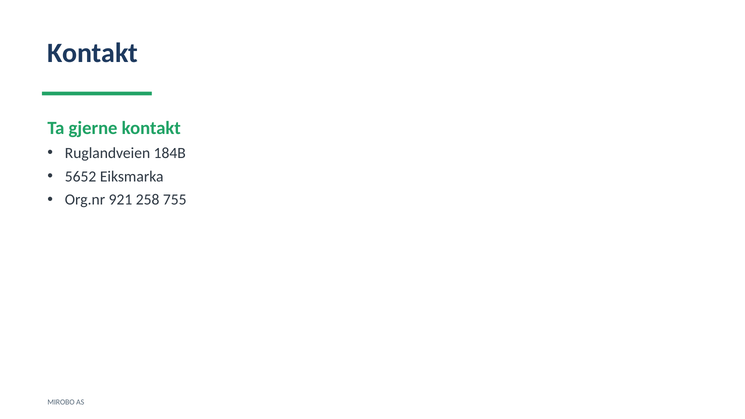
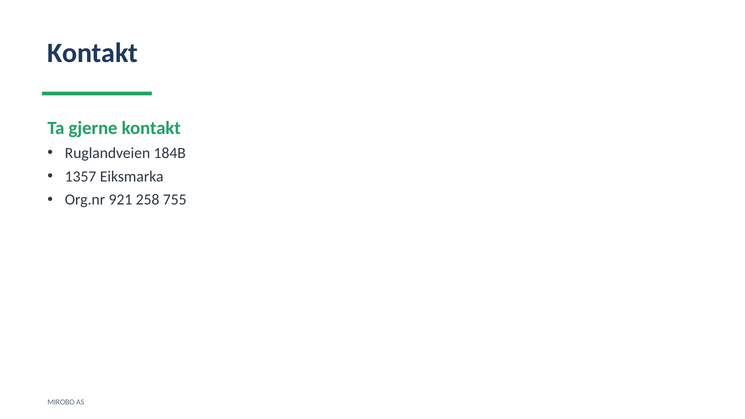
5652: 5652 -> 1357
